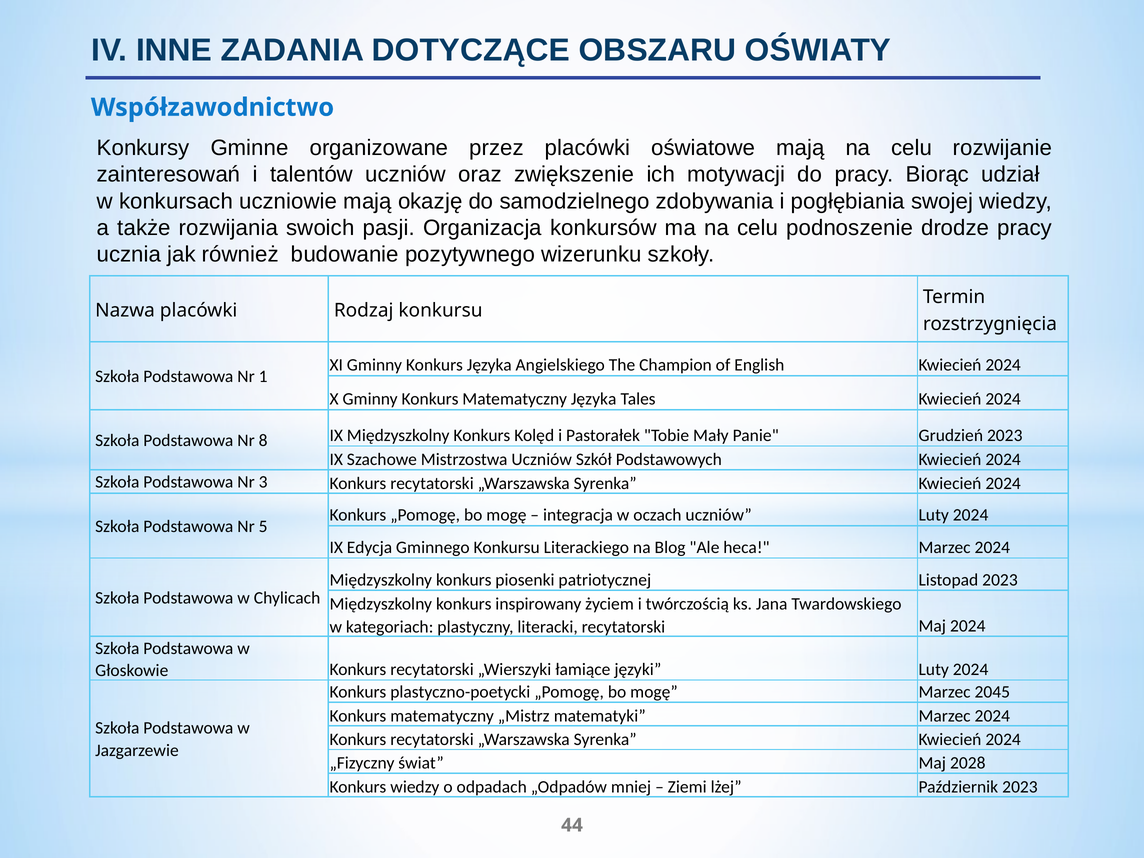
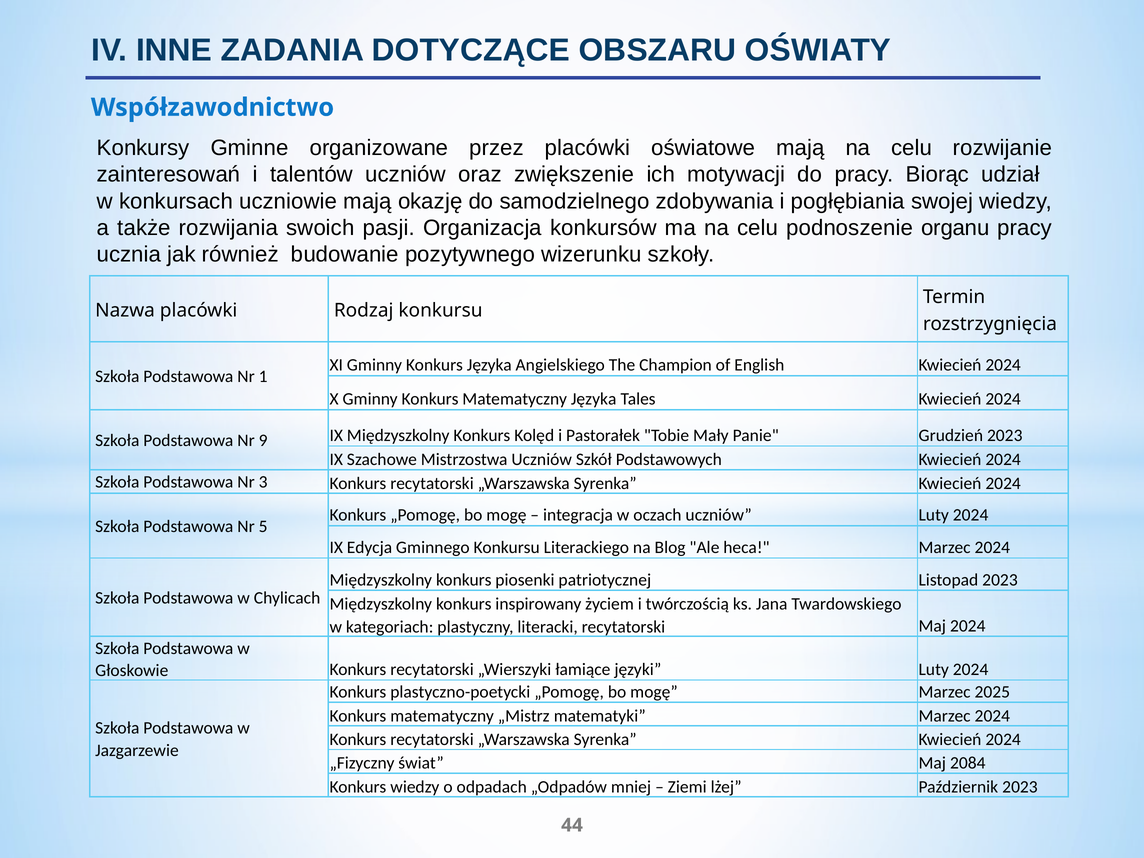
drodze: drodze -> organu
8: 8 -> 9
2045: 2045 -> 2025
2028: 2028 -> 2084
